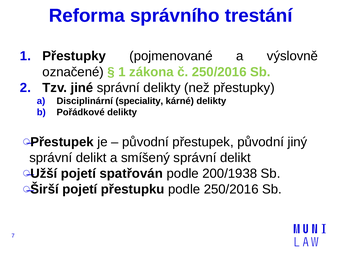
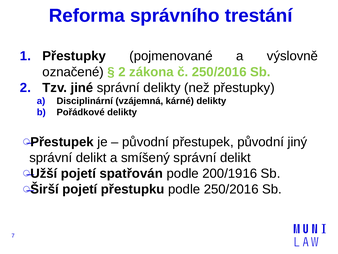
1 at (122, 72): 1 -> 2
speciality: speciality -> vzájemná
200/1938: 200/1938 -> 200/1916
